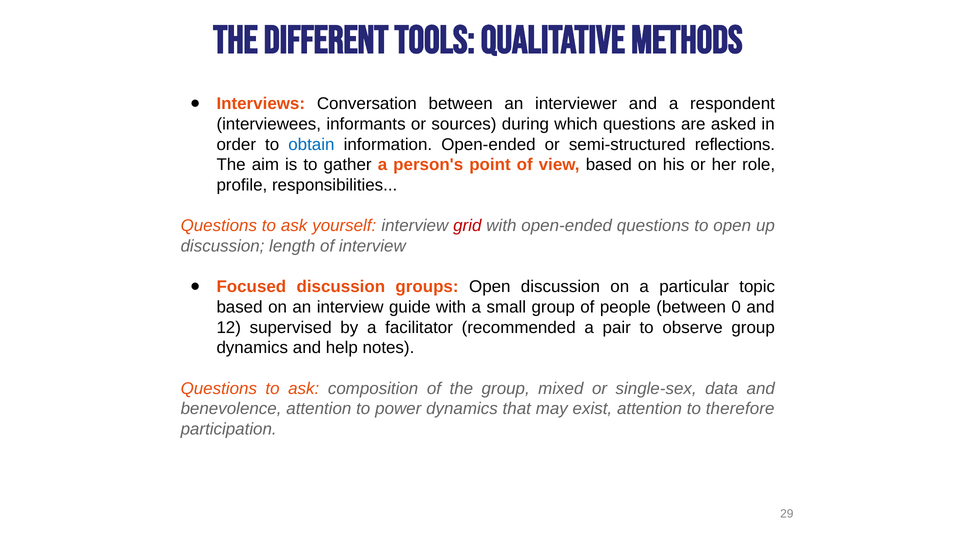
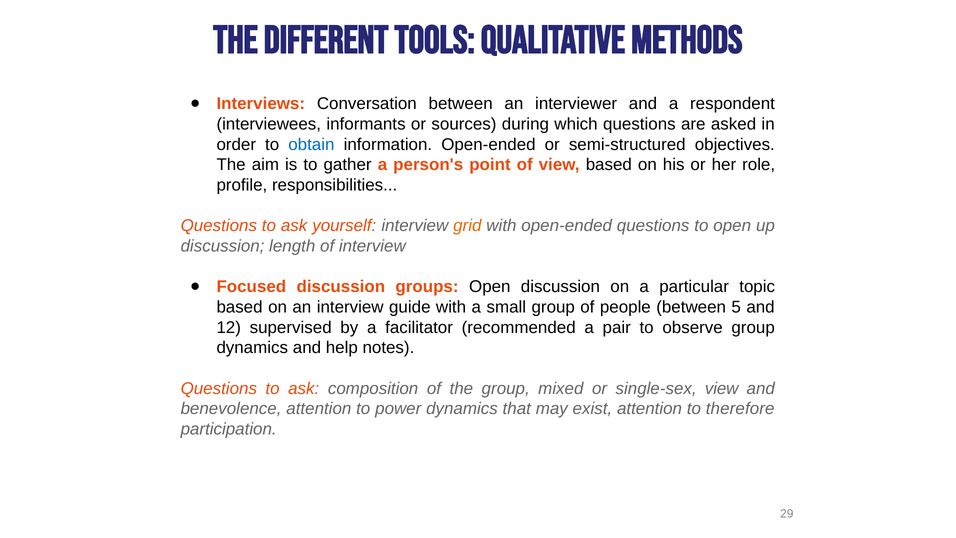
reflections: reflections -> objectives
grid colour: red -> orange
0: 0 -> 5
single-sex data: data -> view
